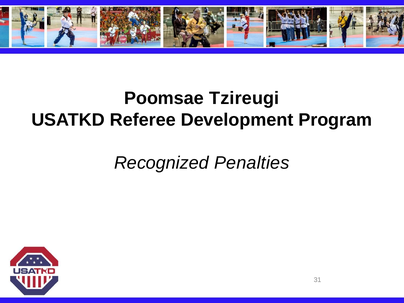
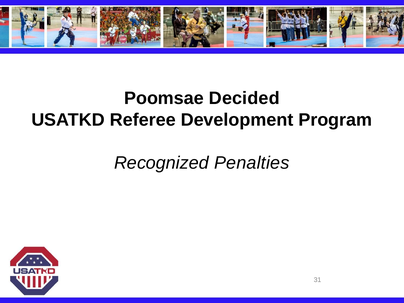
Tzireugi: Tzireugi -> Decided
